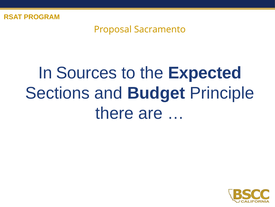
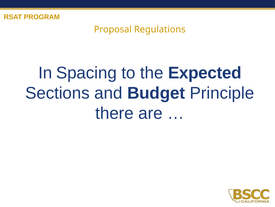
Sacramento: Sacramento -> Regulations
Sources: Sources -> Spacing
